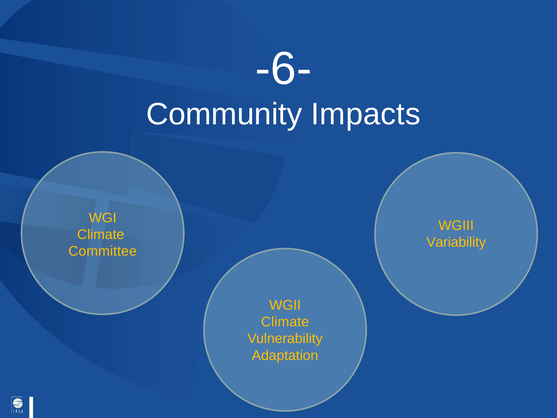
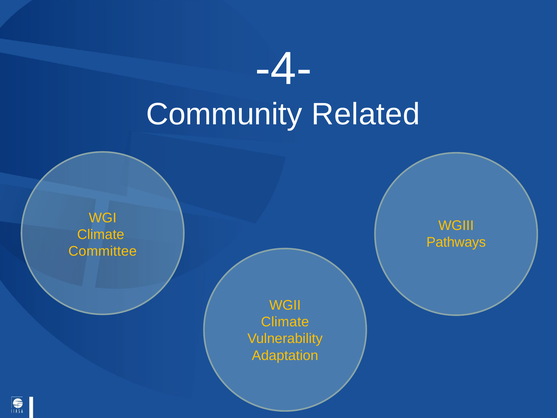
-6-: -6- -> -4-
Impacts: Impacts -> Related
Variability: Variability -> Pathways
